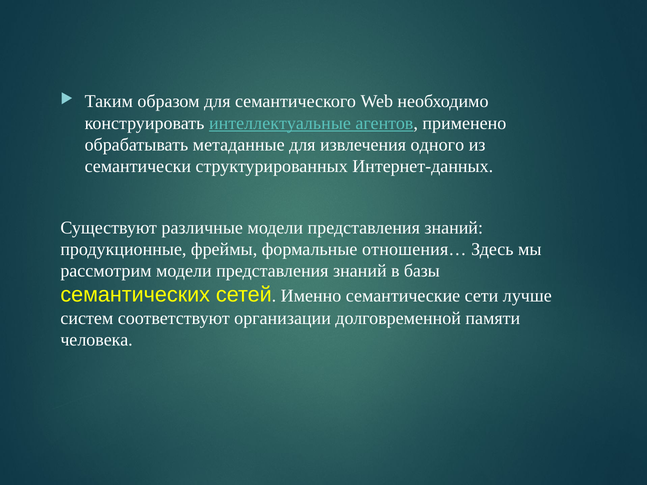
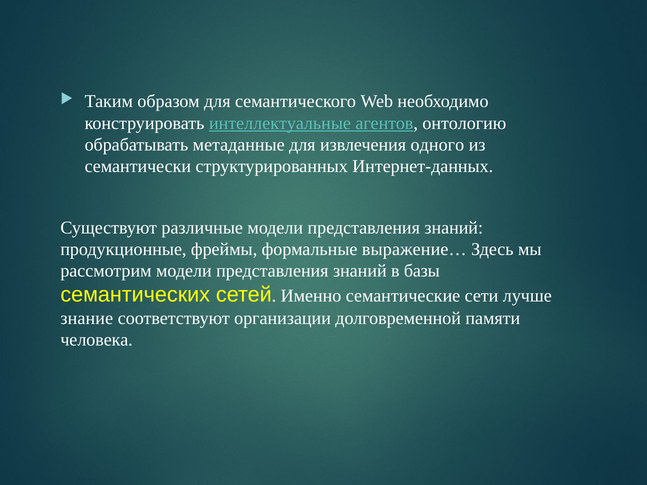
применено: применено -> онтологию
отношения…: отношения… -> выражение…
систем: систем -> знание
